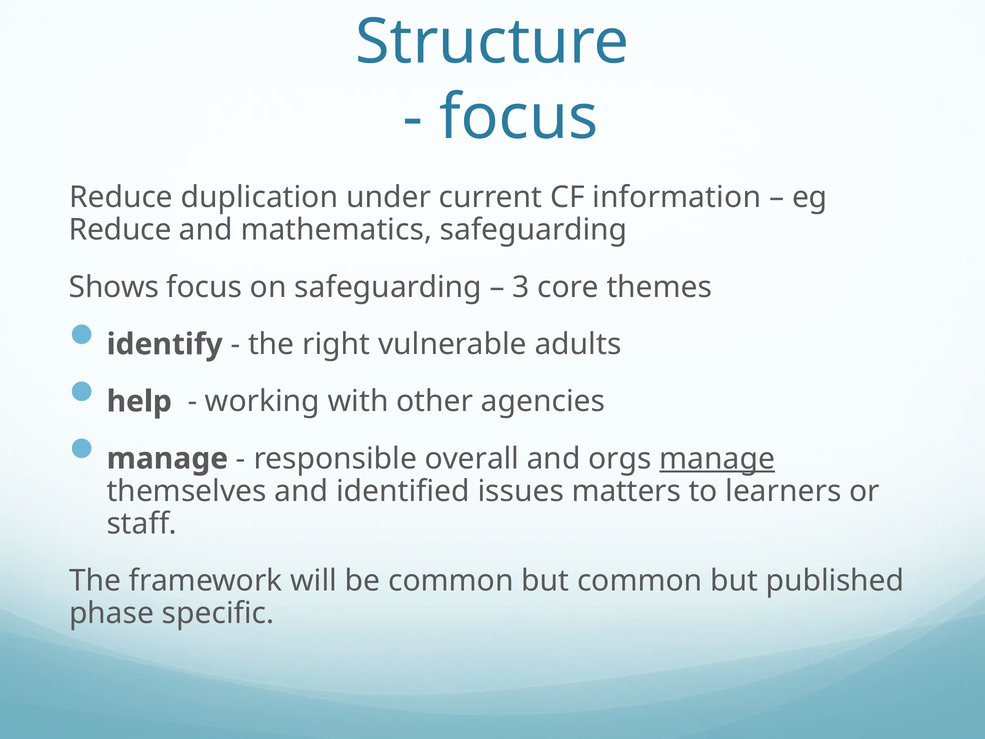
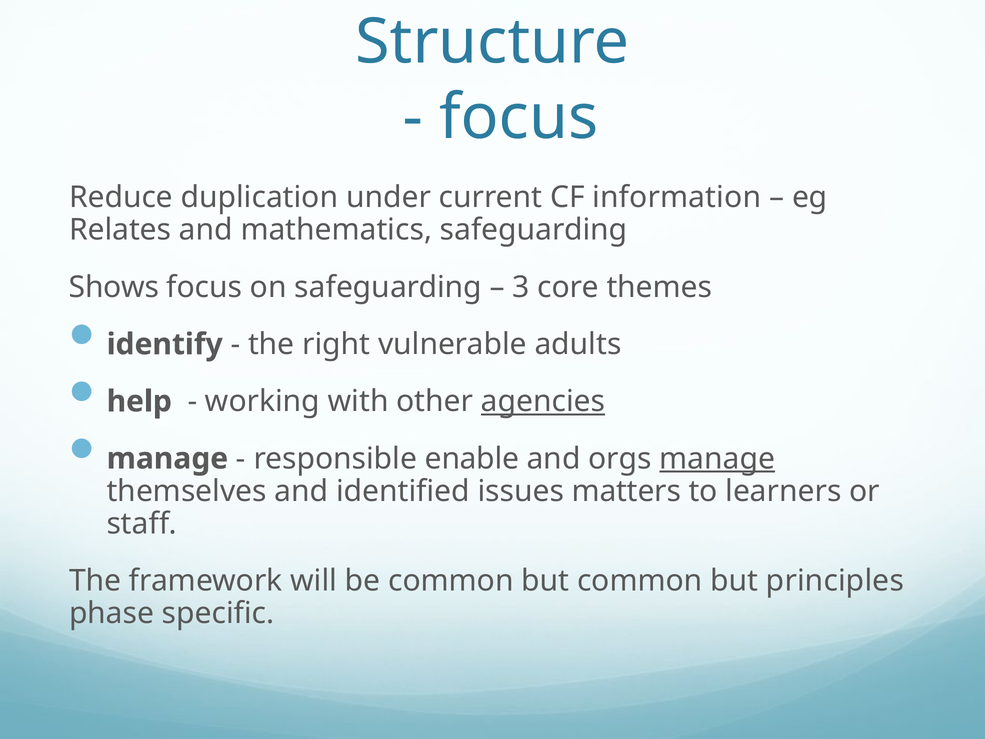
Reduce at (120, 230): Reduce -> Relates
agencies underline: none -> present
overall: overall -> enable
published: published -> principles
